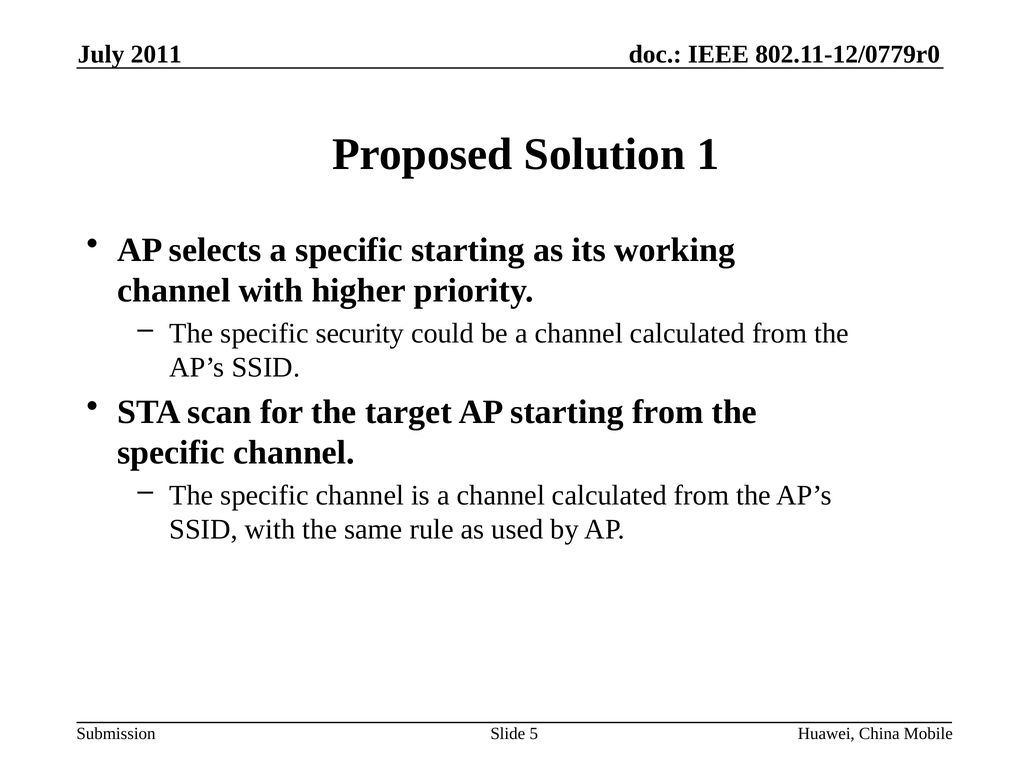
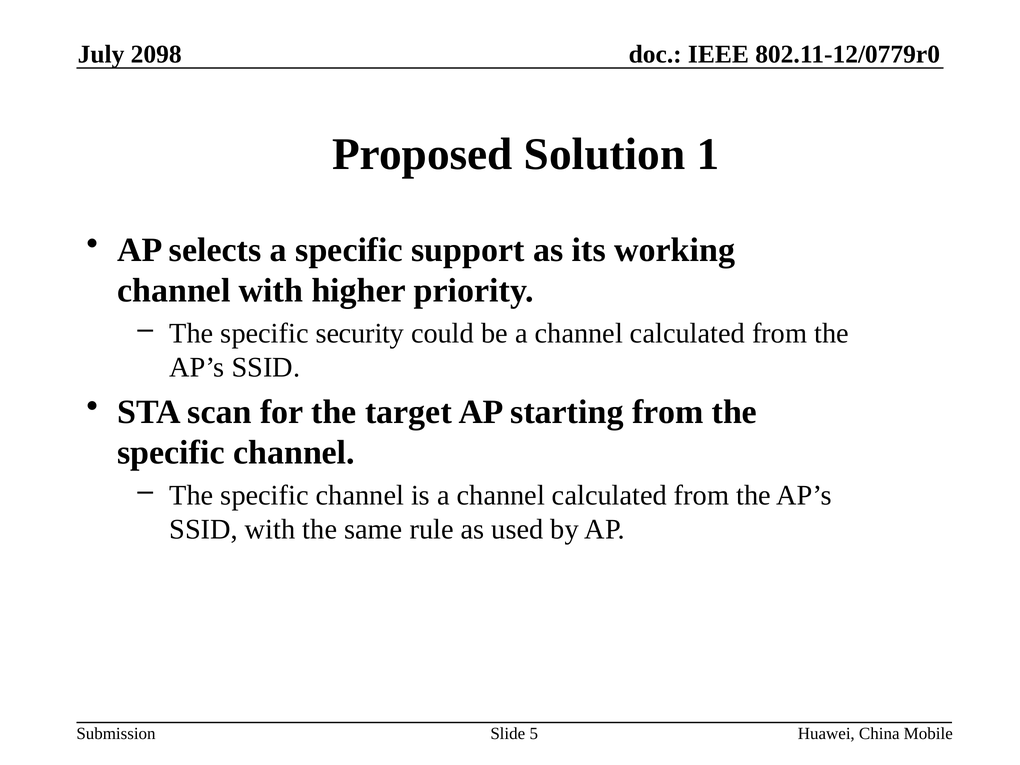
2011: 2011 -> 2098
specific starting: starting -> support
